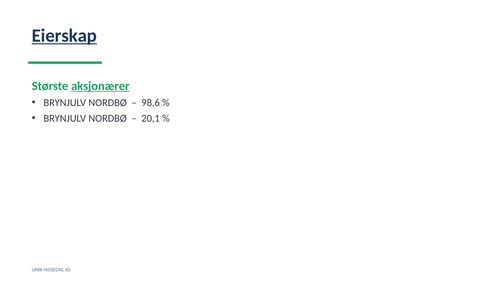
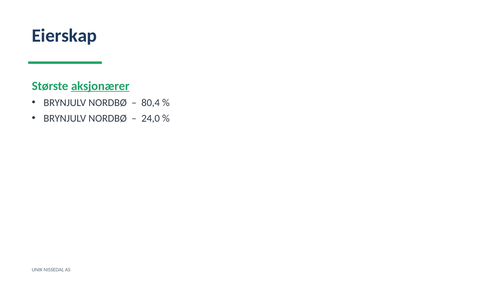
Eierskap underline: present -> none
98,6: 98,6 -> 80,4
20,1: 20,1 -> 24,0
